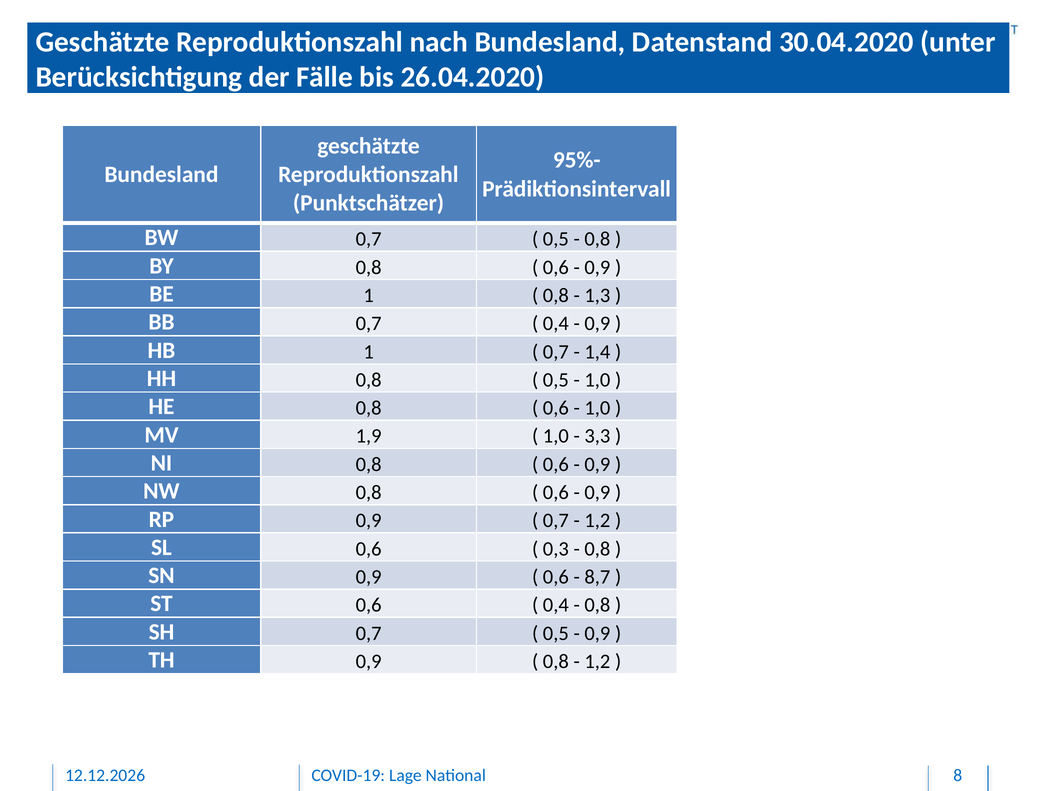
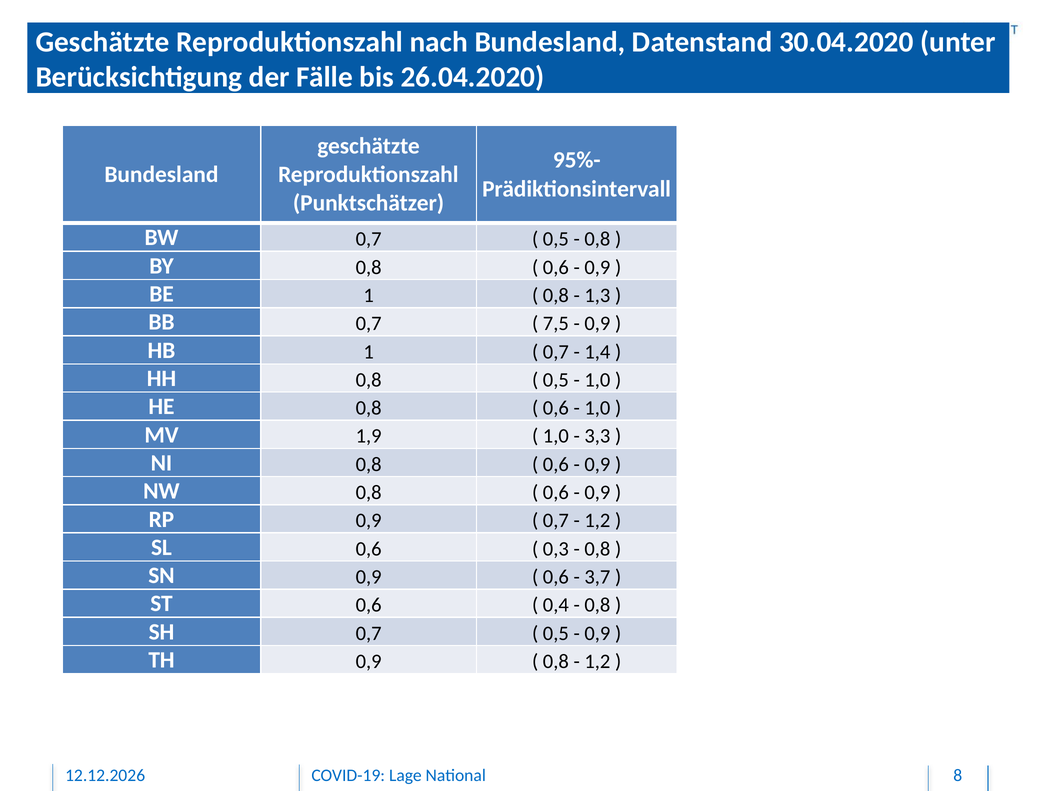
0,4 at (556, 324): 0,4 -> 7,5
8,7: 8,7 -> 3,7
